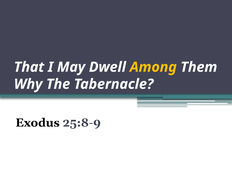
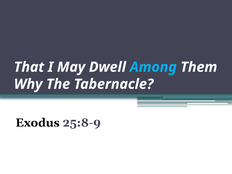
Among colour: yellow -> light blue
